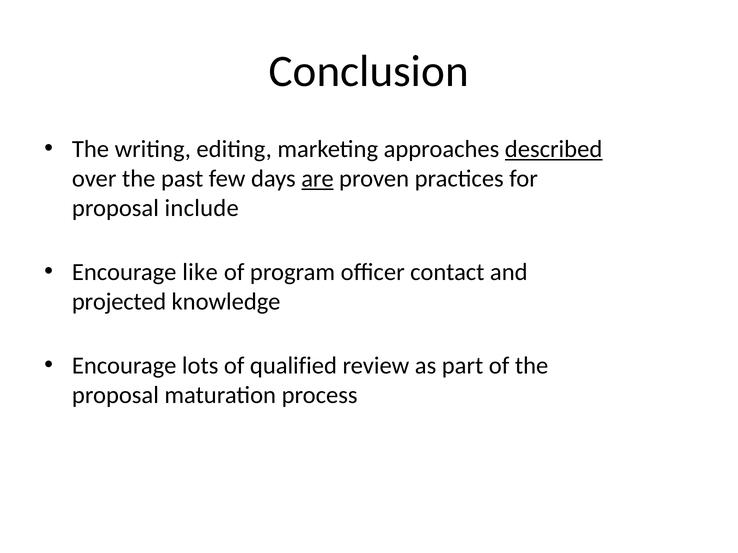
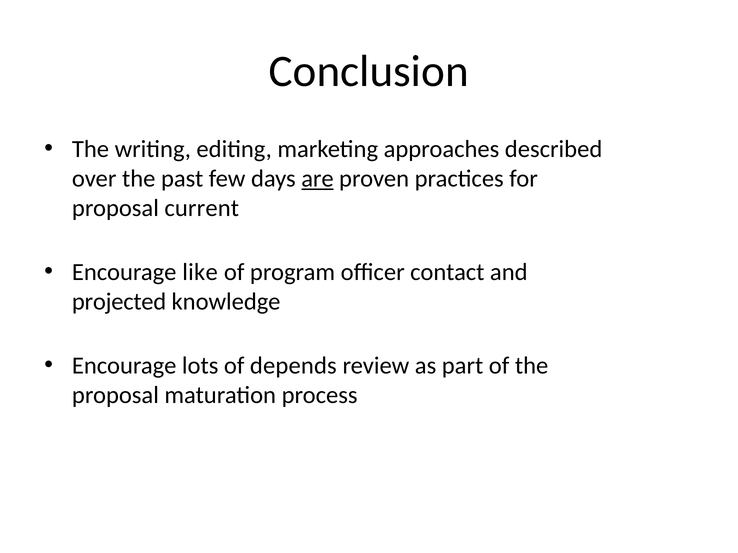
described underline: present -> none
include: include -> current
qualified: qualified -> depends
